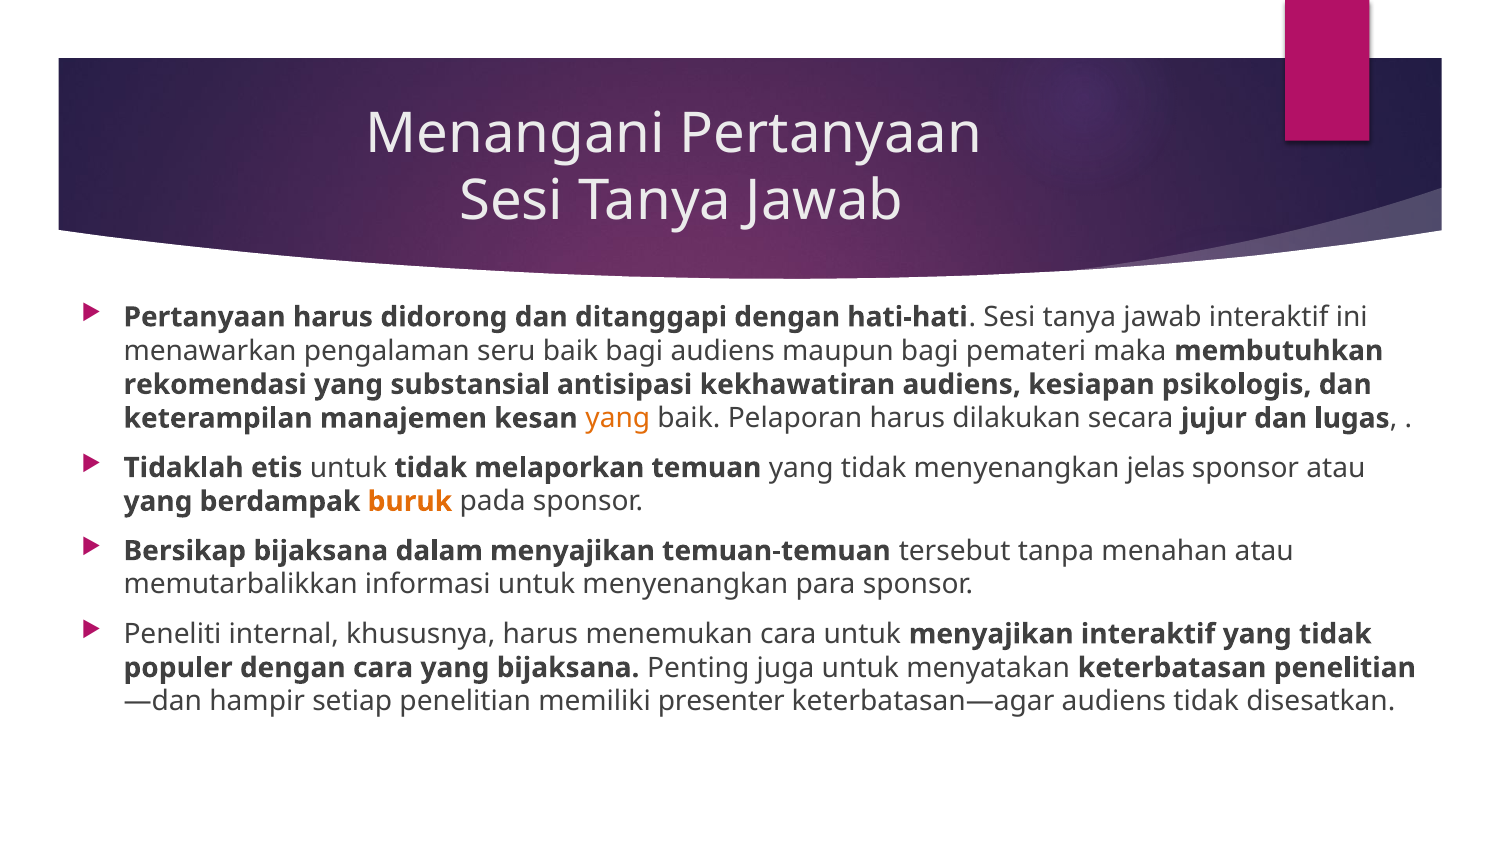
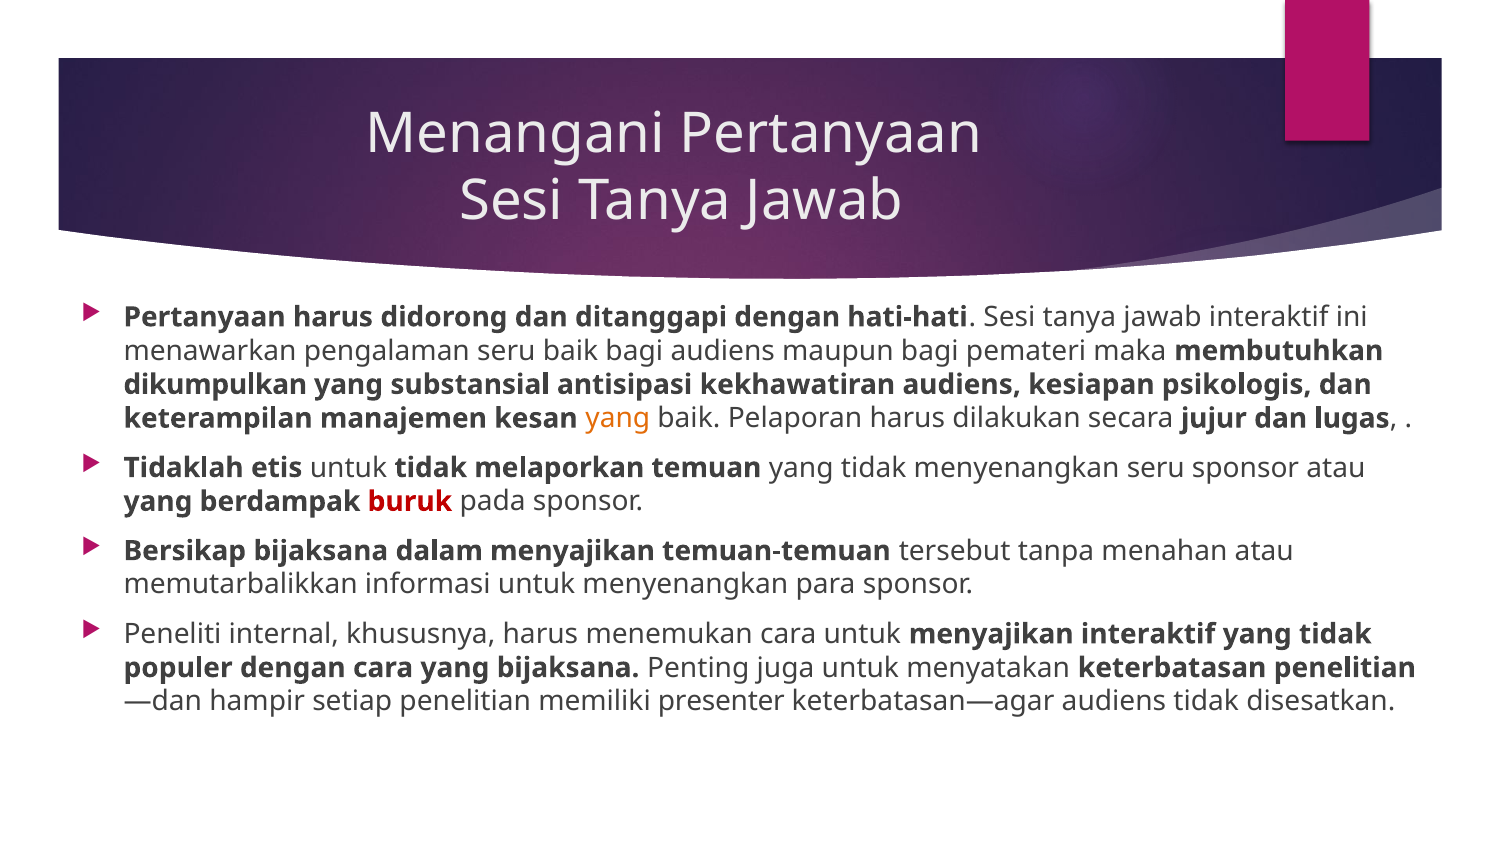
rekomendasi: rekomendasi -> dikumpulkan
menyenangkan jelas: jelas -> seru
buruk colour: orange -> red
